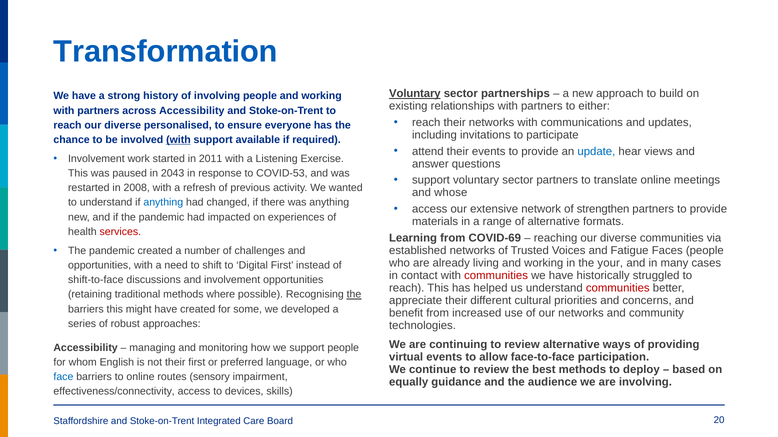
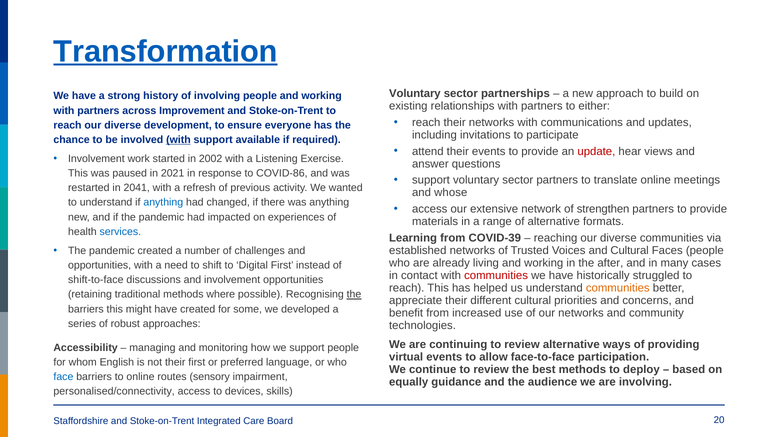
Transformation underline: none -> present
Voluntary at (415, 94) underline: present -> none
across Accessibility: Accessibility -> Improvement
personalised: personalised -> development
update colour: blue -> red
2011: 2011 -> 2002
2043: 2043 -> 2021
COVID-53: COVID-53 -> COVID-86
2008: 2008 -> 2041
services colour: red -> blue
COVID-69: COVID-69 -> COVID-39
and Fatigue: Fatigue -> Cultural
your: your -> after
communities at (618, 288) colour: red -> orange
effectiveness/connectivity: effectiveness/connectivity -> personalised/connectivity
